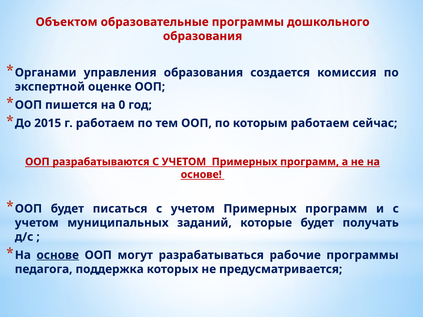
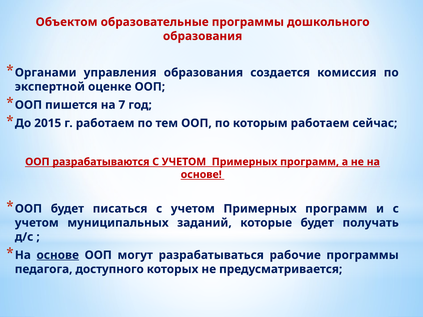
0: 0 -> 7
разрабатываются underline: none -> present
поддержка: поддержка -> доступного
